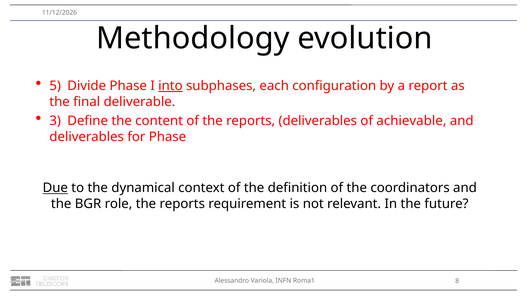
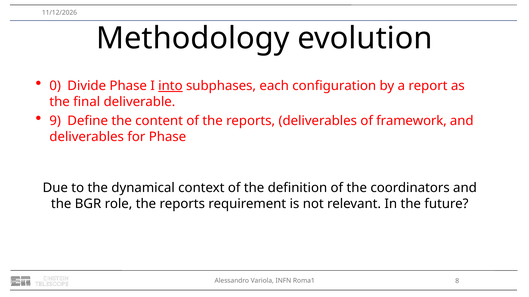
5: 5 -> 0
3: 3 -> 9
achievable: achievable -> framework
Due underline: present -> none
